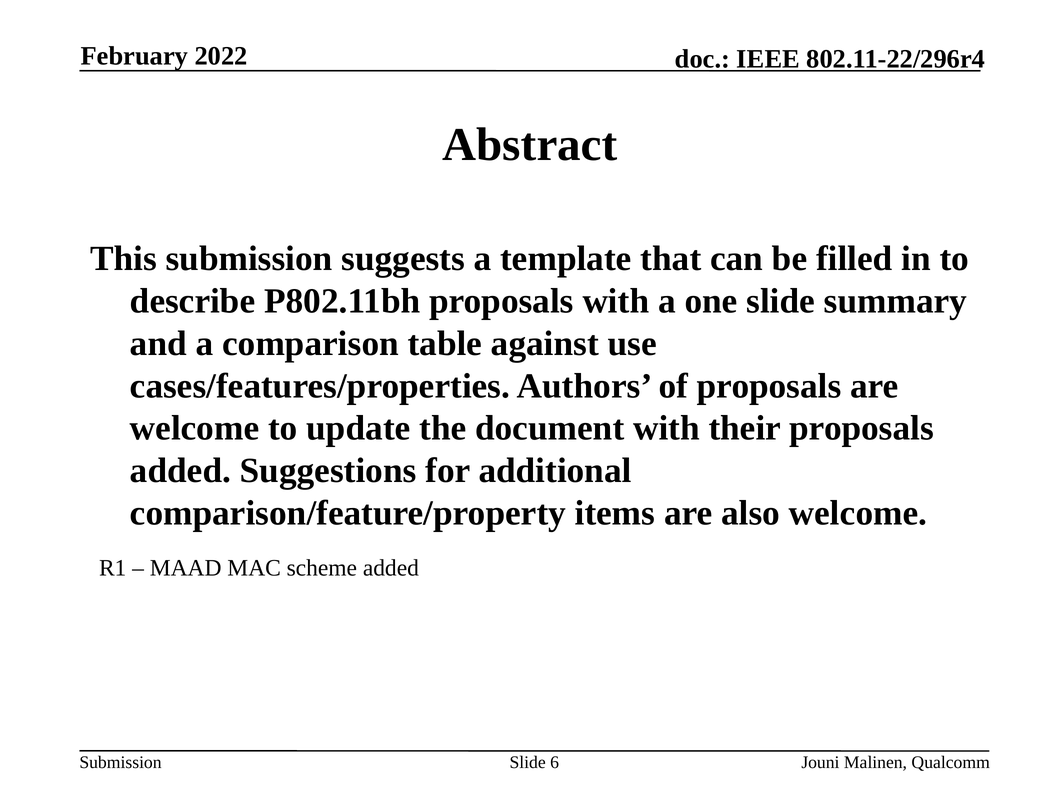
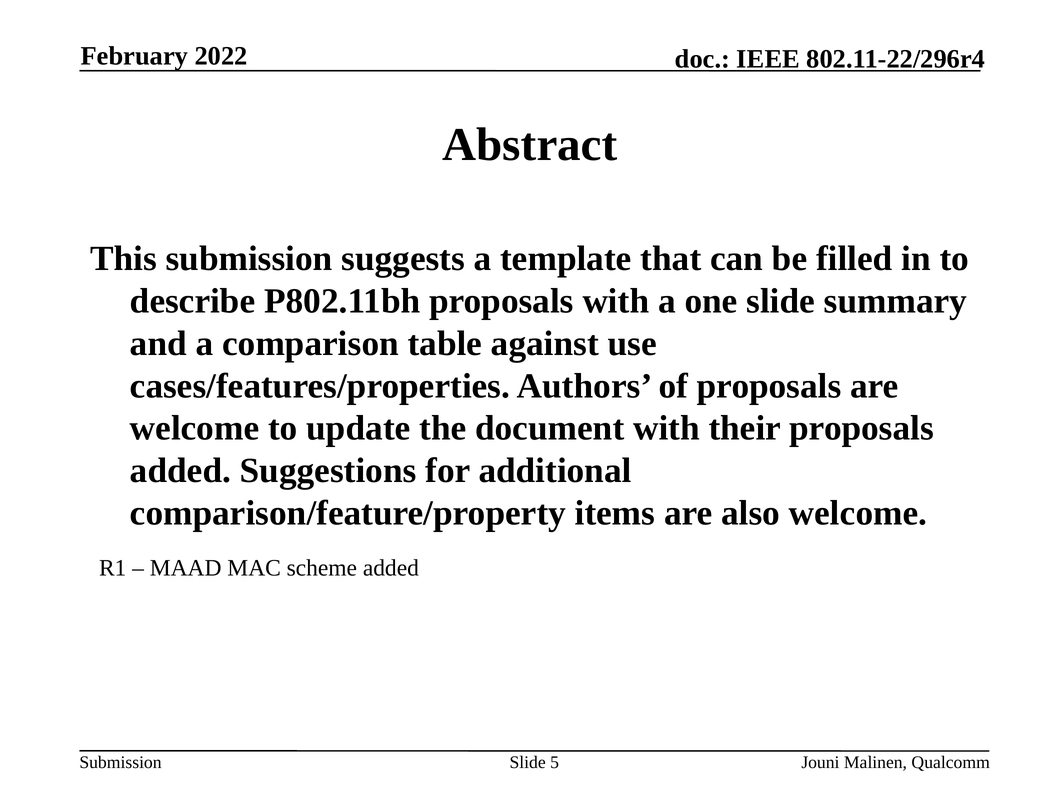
6: 6 -> 5
